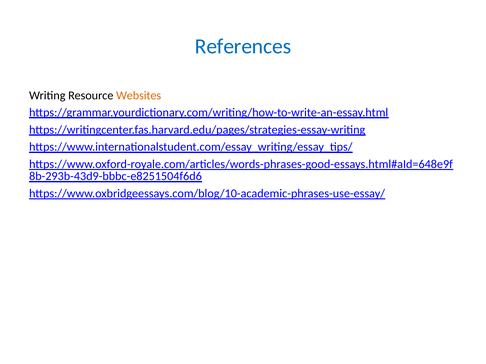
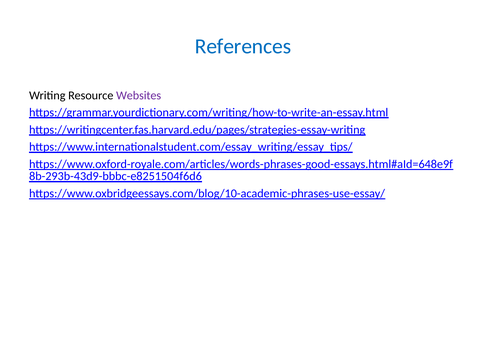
Websites colour: orange -> purple
